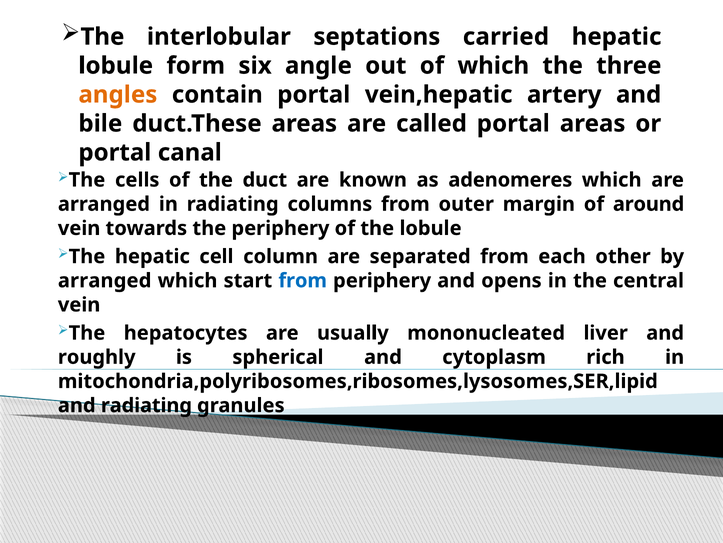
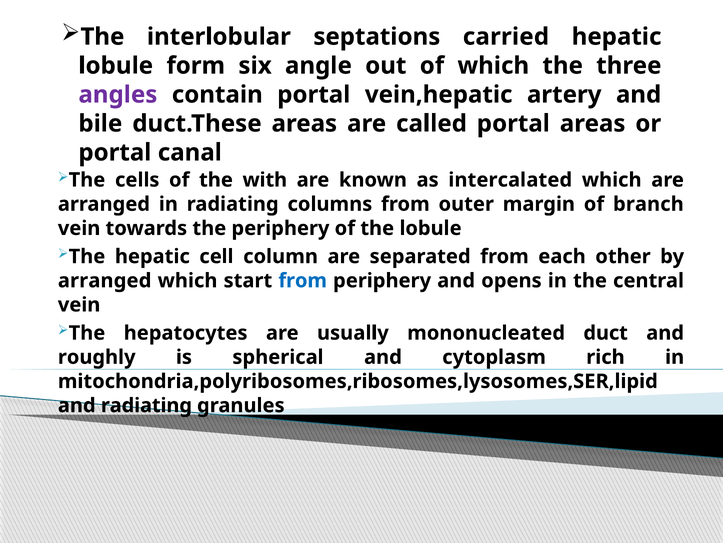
angles colour: orange -> purple
duct: duct -> with
adenomeres: adenomeres -> intercalated
around: around -> branch
liver: liver -> duct
